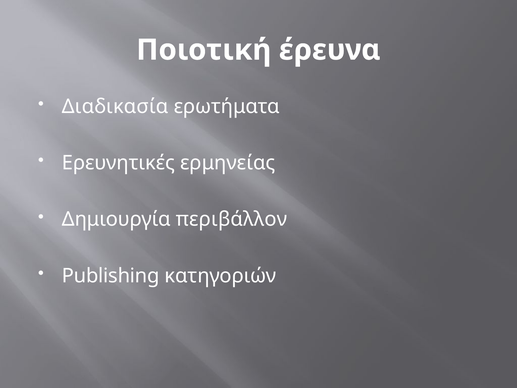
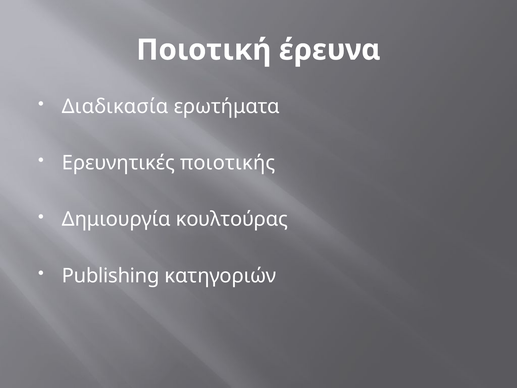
ερμηνείας: ερμηνείας -> ποιοτικής
περιβάλλον: περιβάλλον -> κουλτούρας
